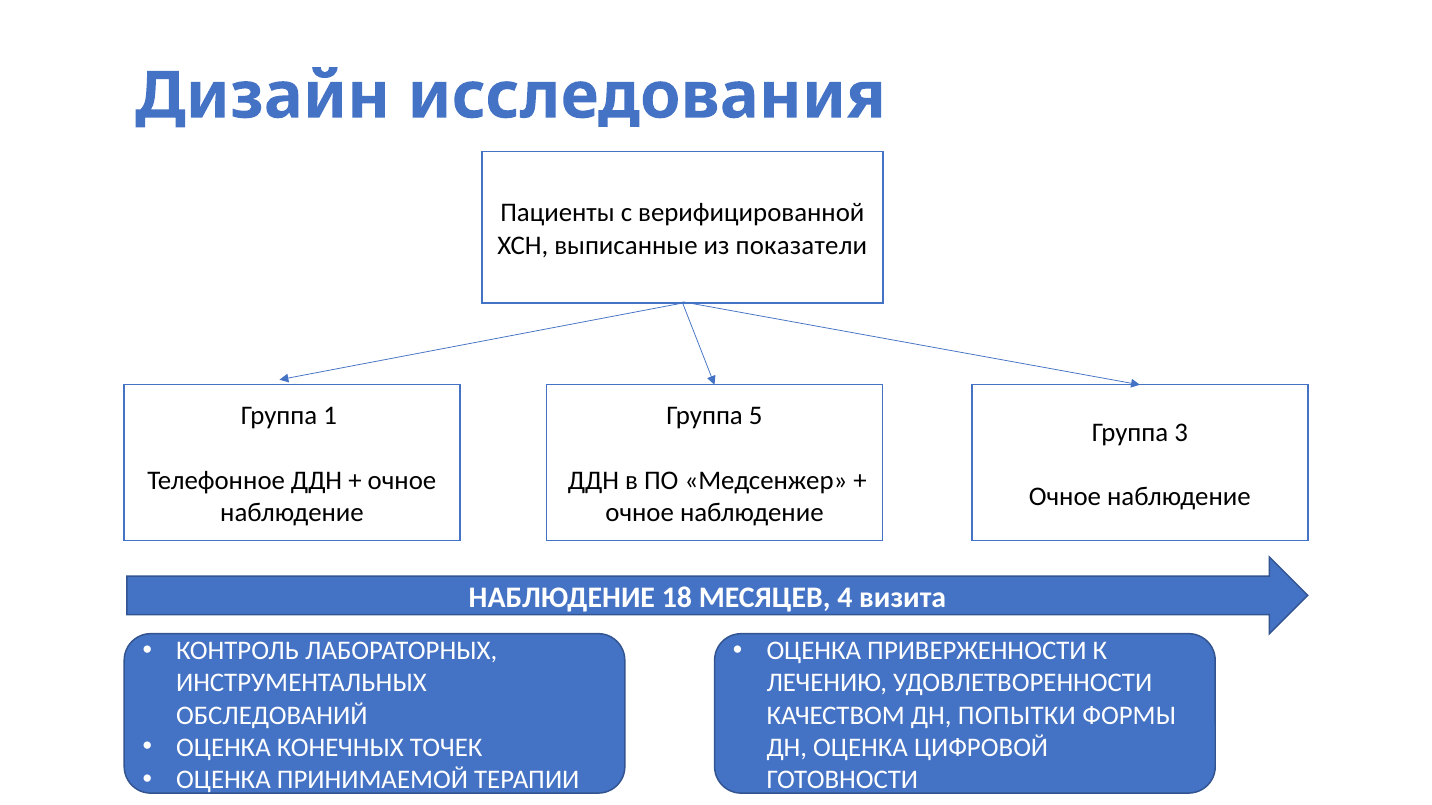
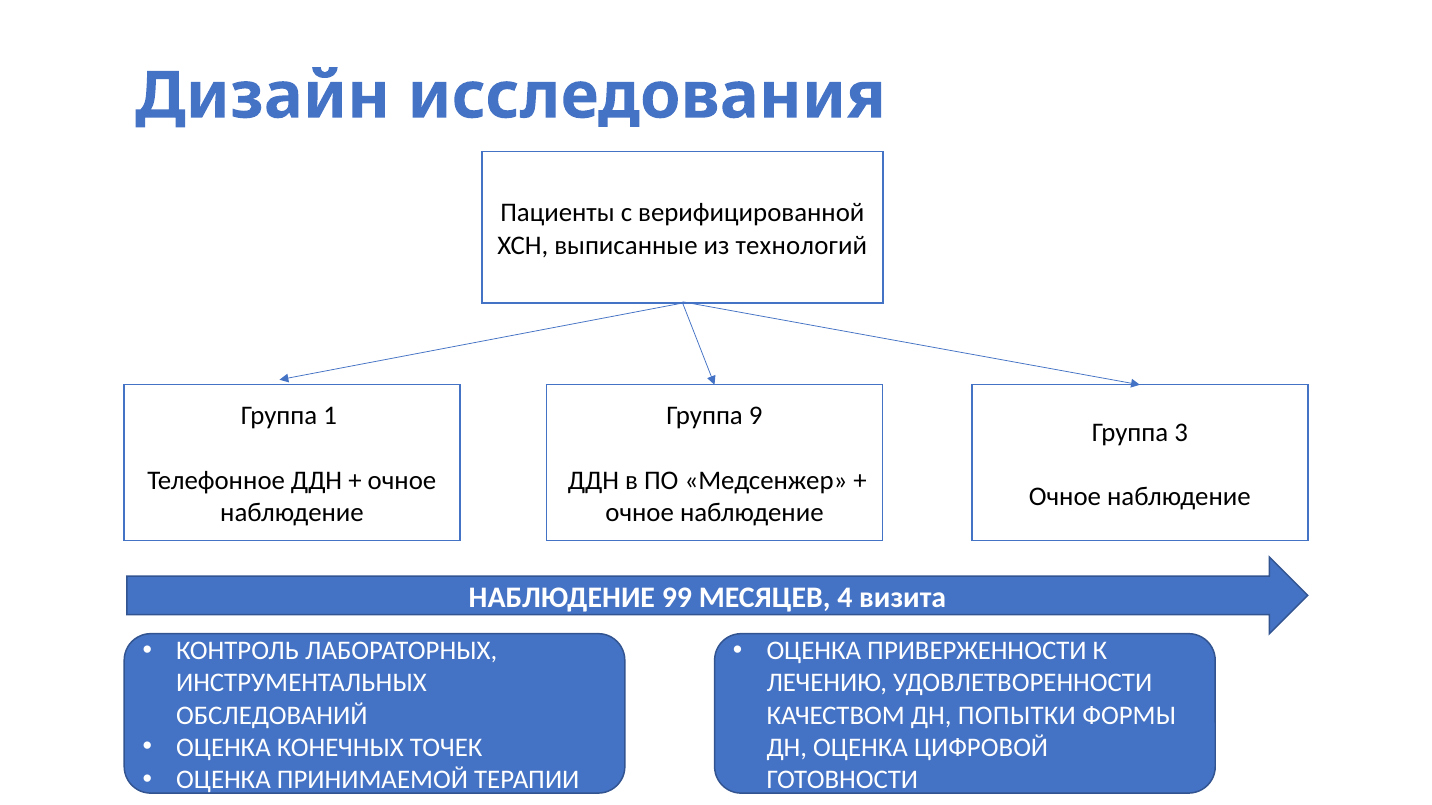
показатели: показатели -> технологий
5: 5 -> 9
18: 18 -> 99
